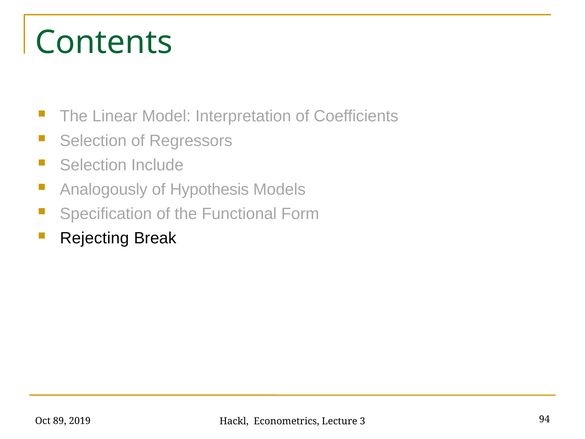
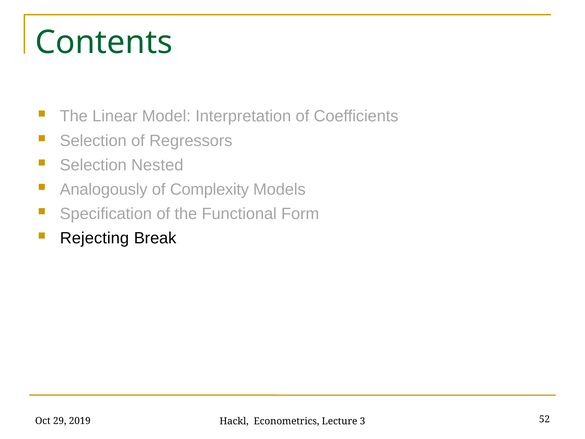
Include: Include -> Nested
Hypothesis: Hypothesis -> Complexity
89: 89 -> 29
94: 94 -> 52
